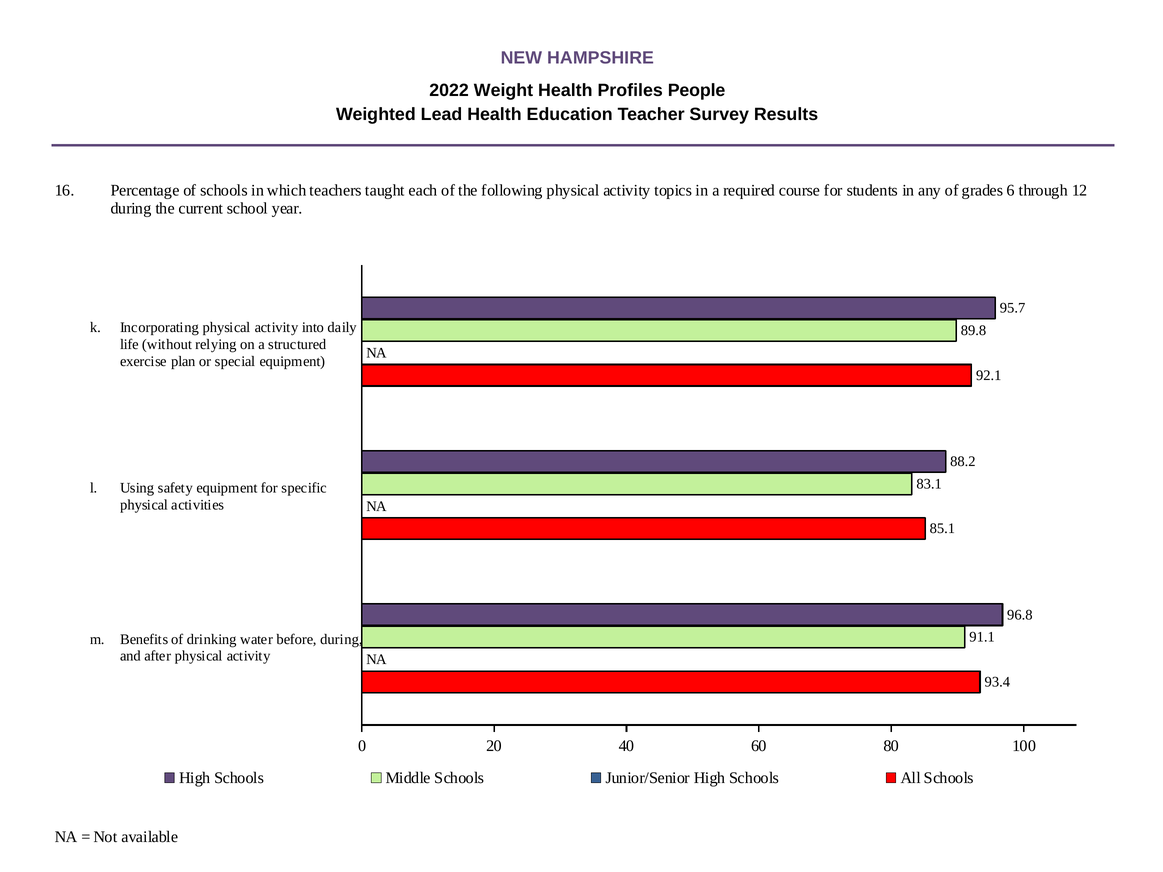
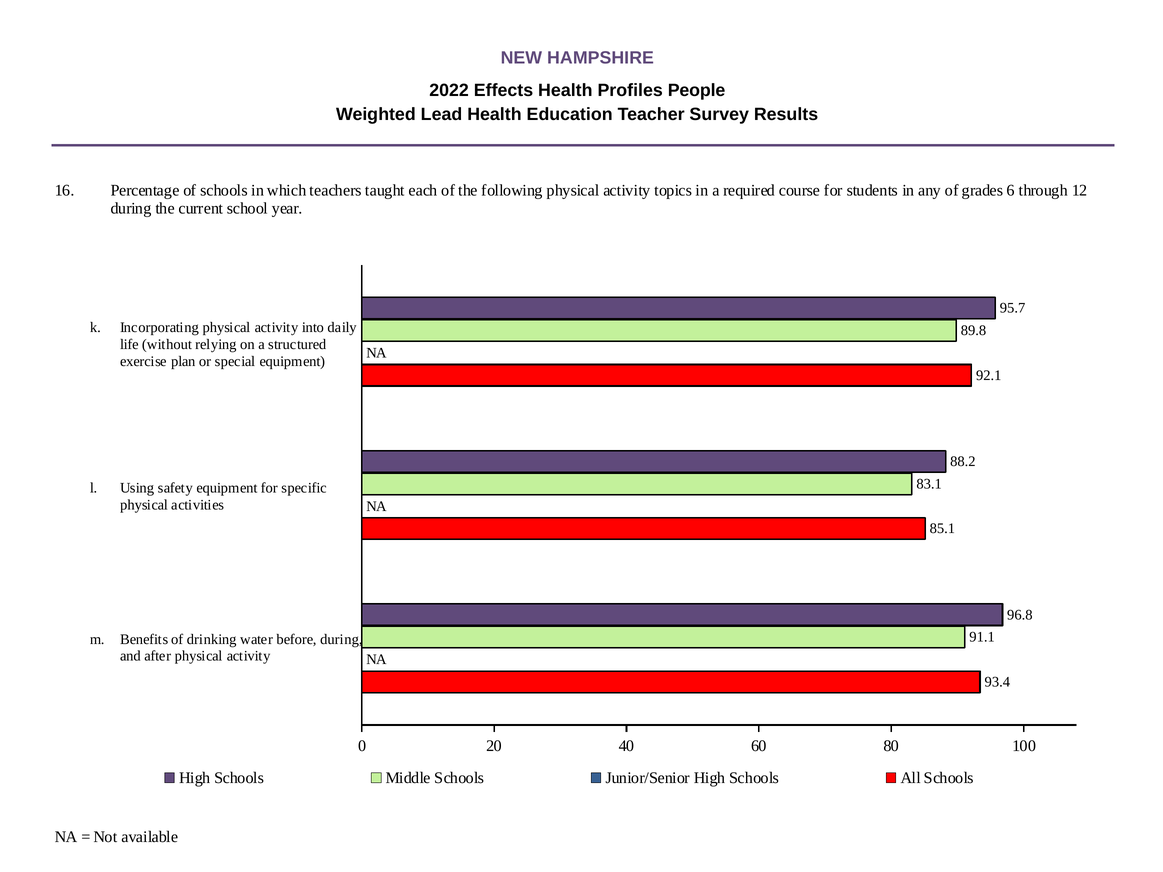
Weight: Weight -> Effects
